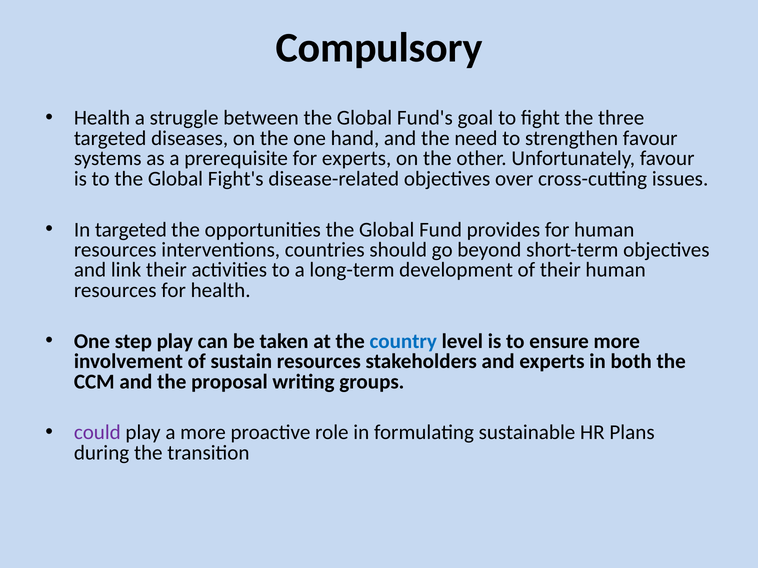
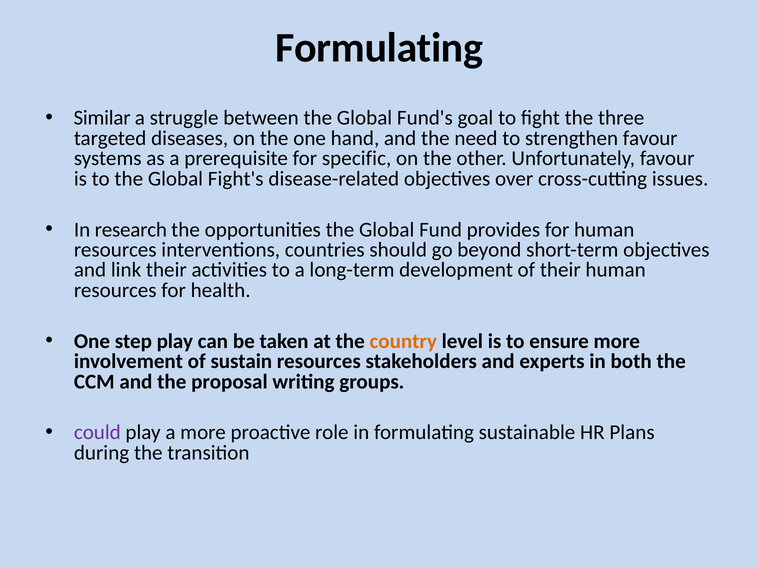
Compulsory at (379, 48): Compulsory -> Formulating
Health at (102, 118): Health -> Similar
for experts: experts -> specific
In targeted: targeted -> research
country colour: blue -> orange
